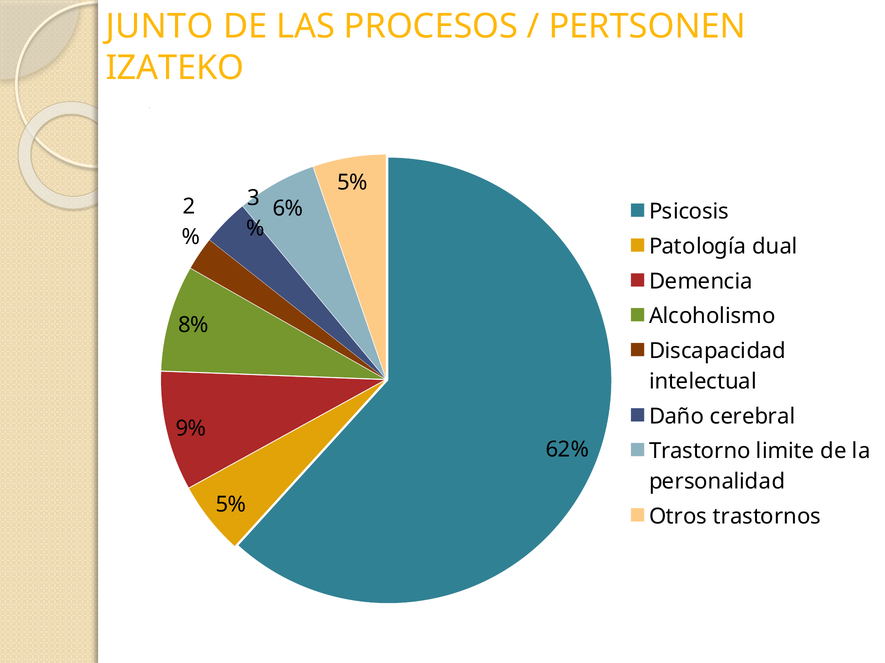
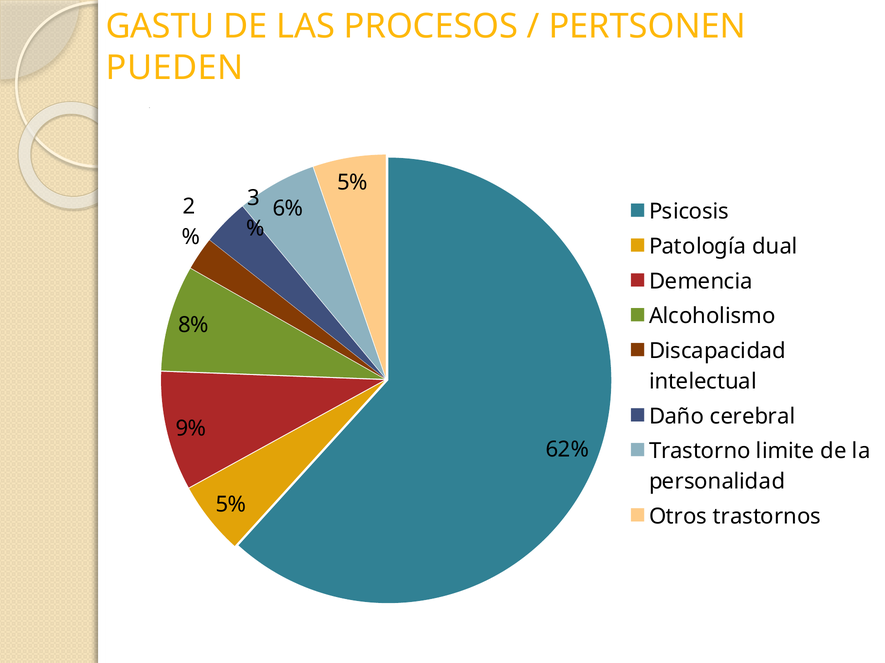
JUNTO: JUNTO -> GASTU
IZATEKO: IZATEKO -> PUEDEN
